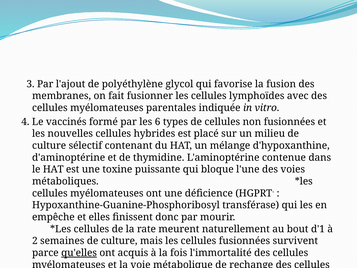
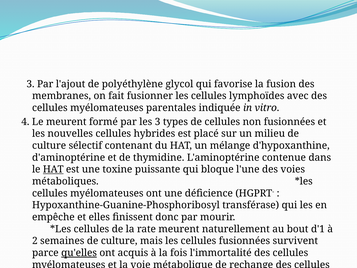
Le vaccinés: vaccinés -> meurent
les 6: 6 -> 3
HAT at (53, 169) underline: none -> present
